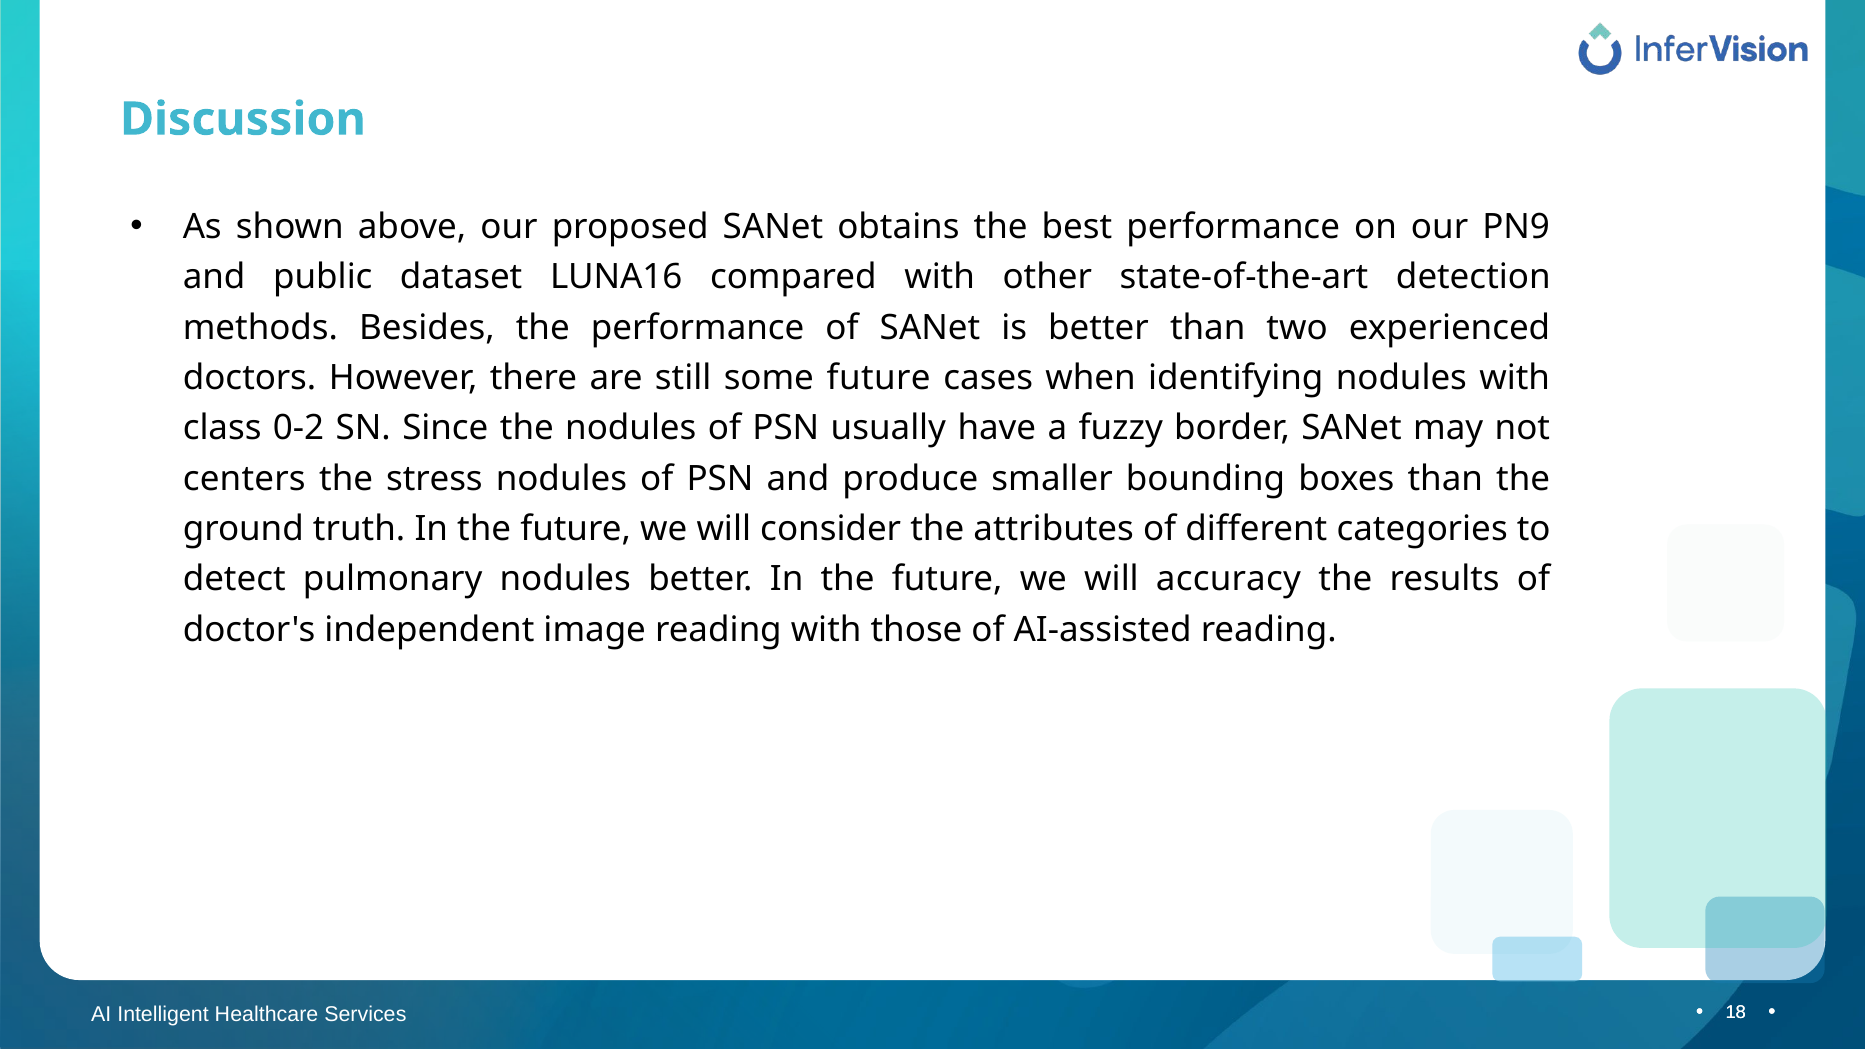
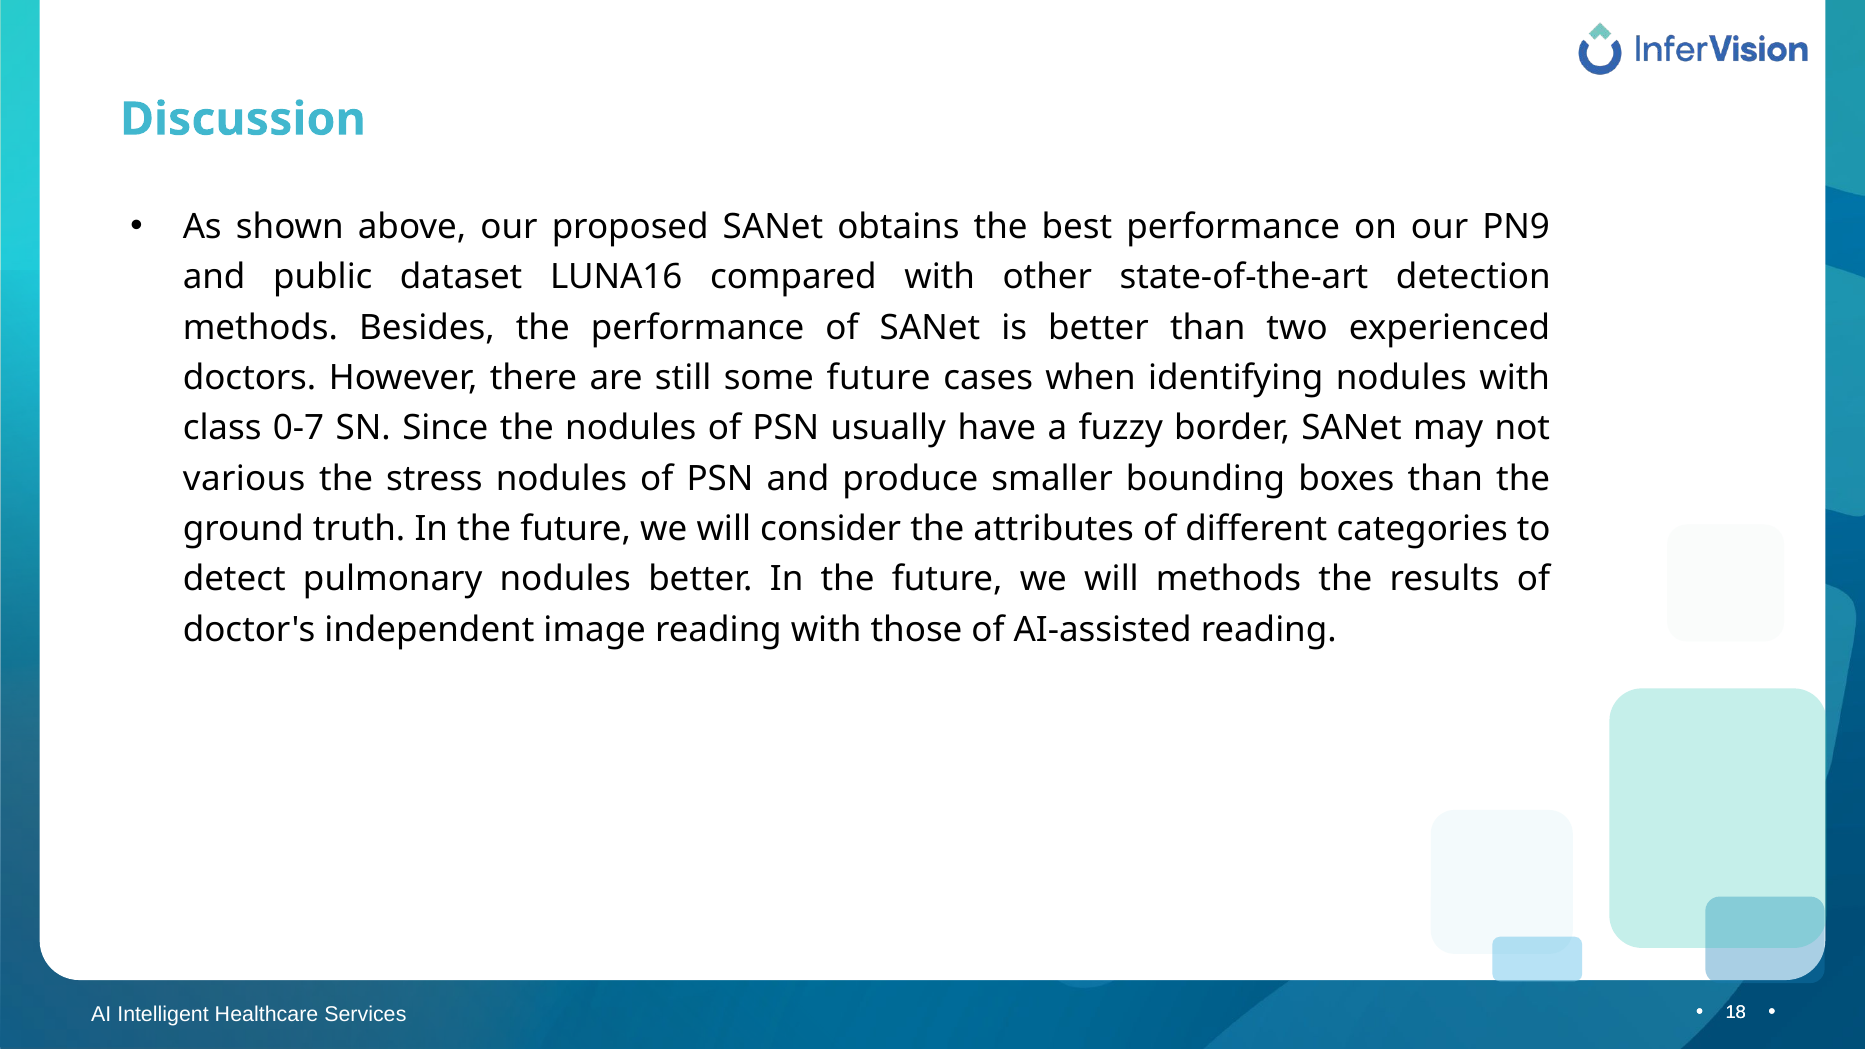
0-2: 0-2 -> 0-7
centers: centers -> various
will accuracy: accuracy -> methods
